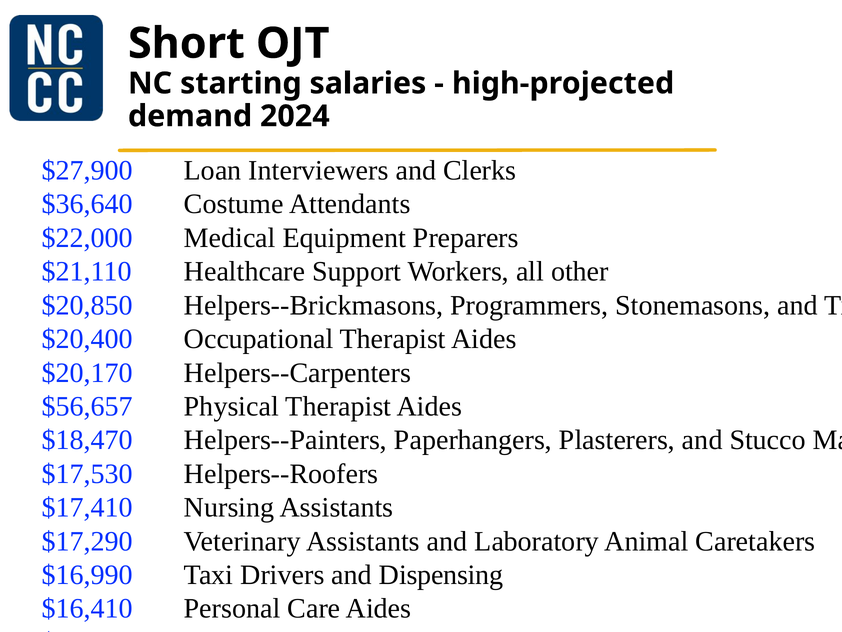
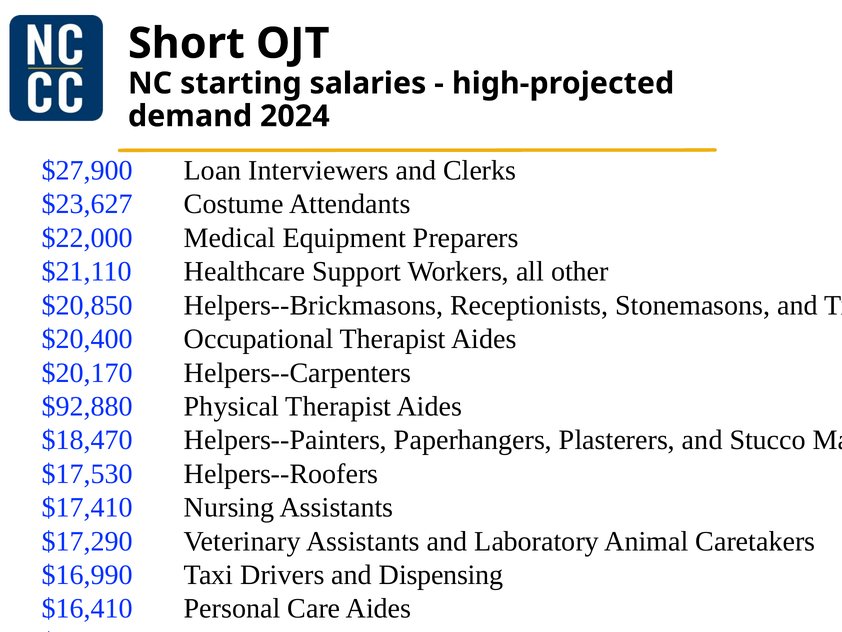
$36,640: $36,640 -> $23,627
Programmers: Programmers -> Receptionists
$56,657: $56,657 -> $92,880
